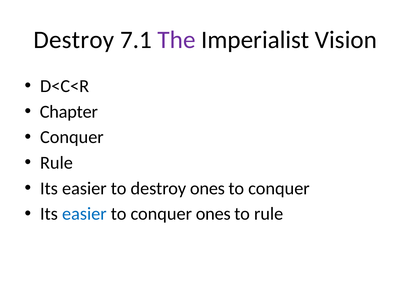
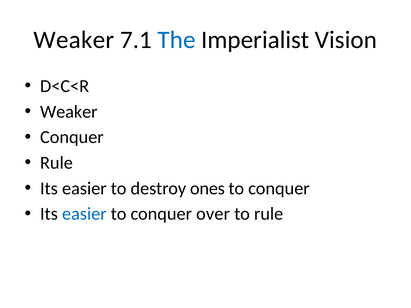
Destroy at (74, 40): Destroy -> Weaker
The colour: purple -> blue
Chapter at (69, 112): Chapter -> Weaker
conquer ones: ones -> over
